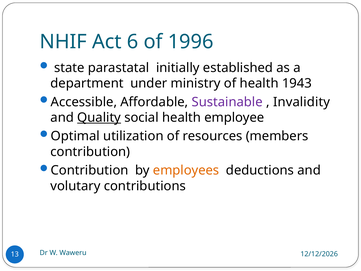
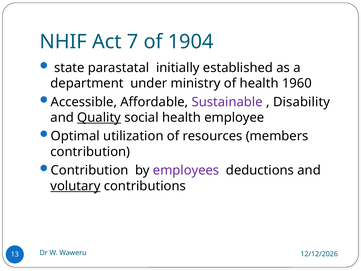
6: 6 -> 7
1996: 1996 -> 1904
1943: 1943 -> 1960
Invalidity: Invalidity -> Disability
employees colour: orange -> purple
volutary underline: none -> present
